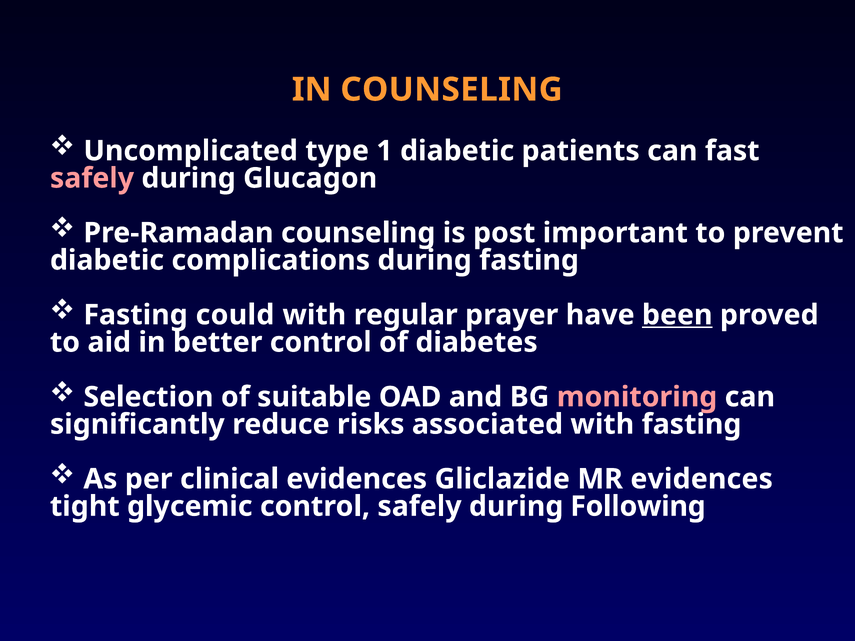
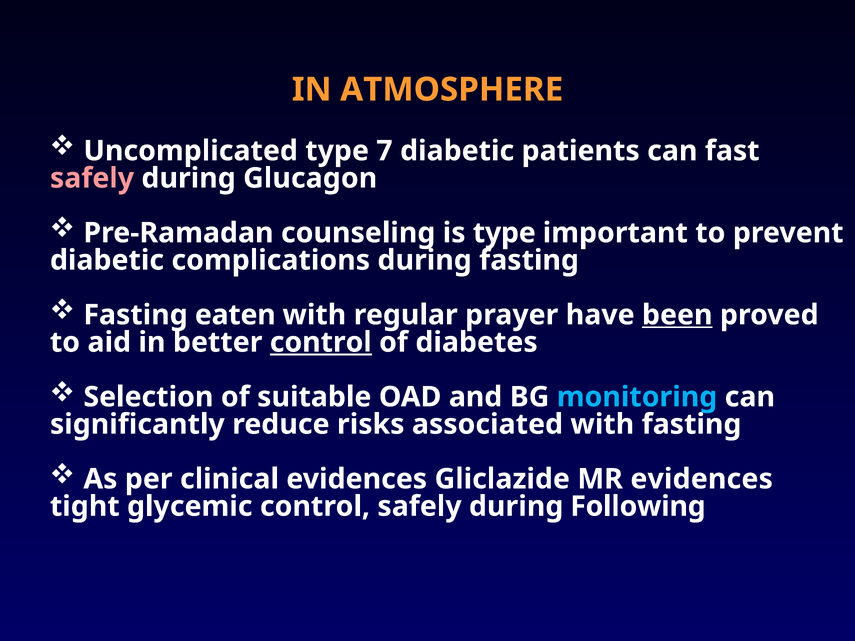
IN COUNSELING: COUNSELING -> ATMOSPHERE
1: 1 -> 7
is post: post -> type
could: could -> eaten
control at (321, 342) underline: none -> present
monitoring colour: pink -> light blue
